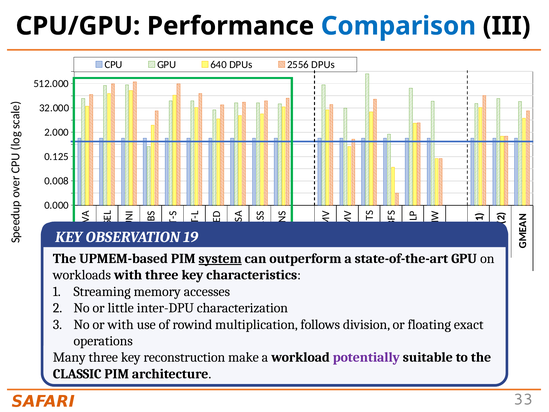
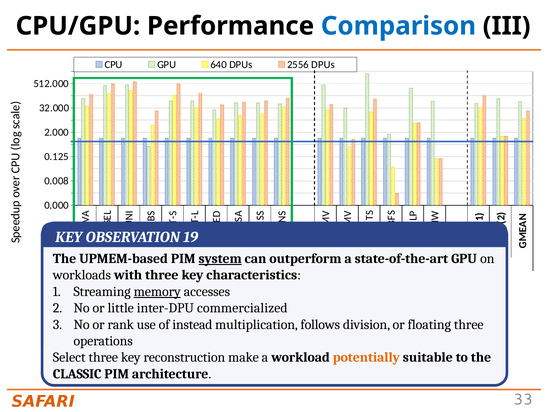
memory underline: none -> present
characterization: characterization -> commercialized
or with: with -> rank
rowind: rowind -> instead
floating exact: exact -> three
Many: Many -> Select
potentially colour: purple -> orange
